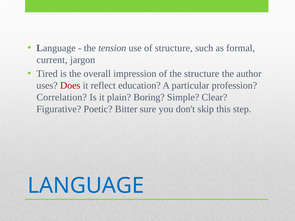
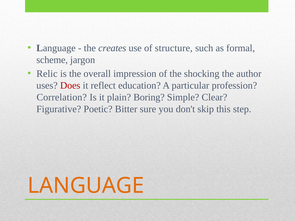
tension: tension -> creates
current: current -> scheme
Tired: Tired -> Relic
the structure: structure -> shocking
LANGUAGE at (86, 186) colour: blue -> orange
